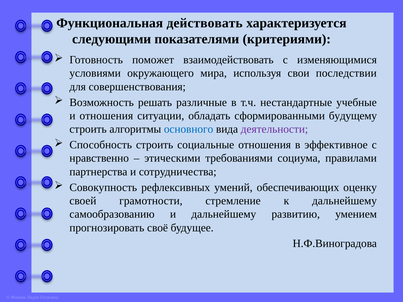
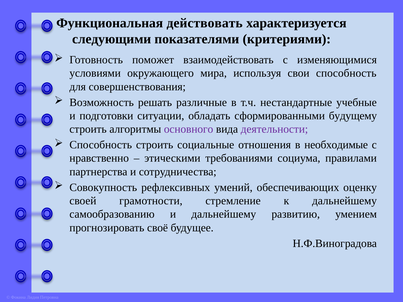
свои последствии: последствии -> способность
и отношения: отношения -> подготовки
основного colour: blue -> purple
эффективное: эффективное -> необходимые
